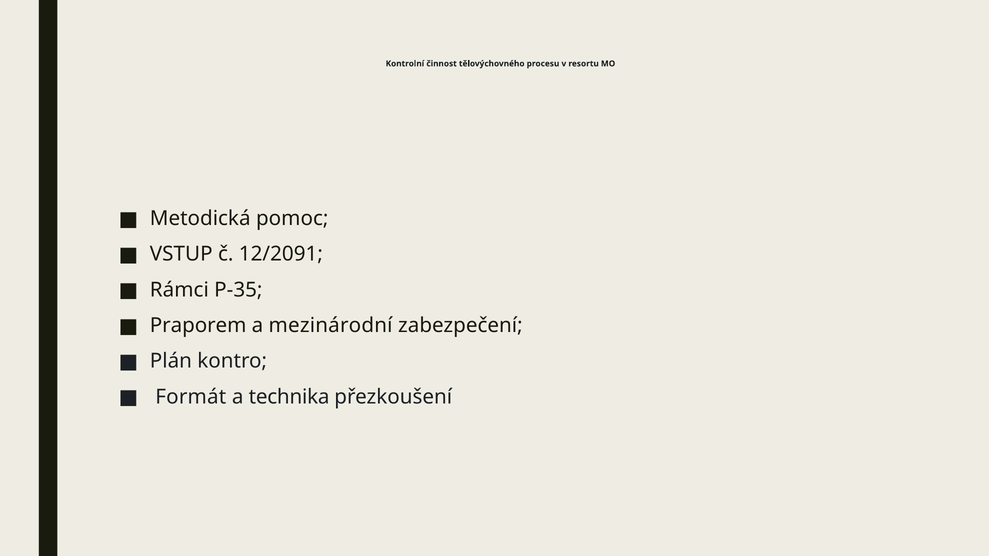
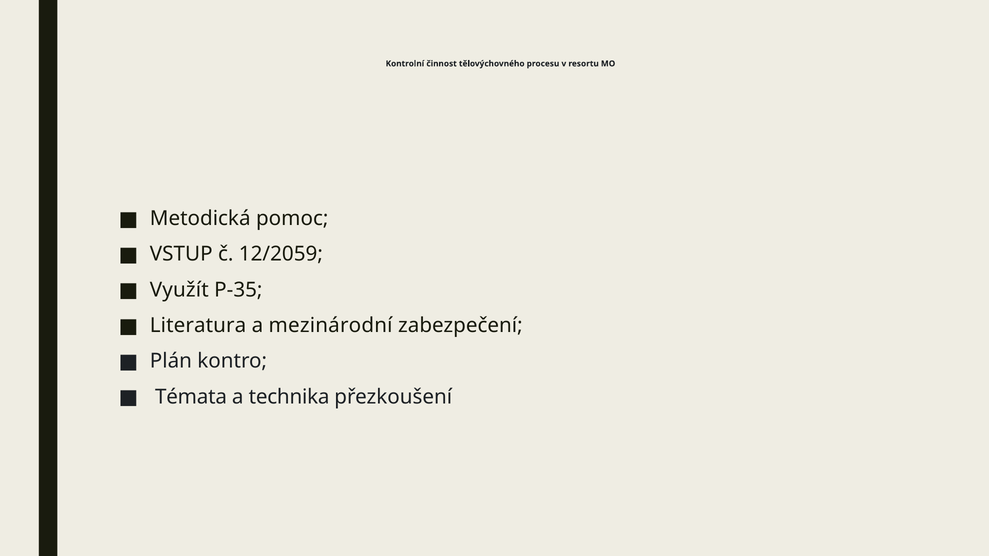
12/2091: 12/2091 -> 12/2059
Rámci: Rámci -> Využít
Praporem: Praporem -> Literatura
Formát: Formát -> Témata
